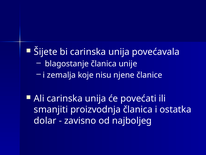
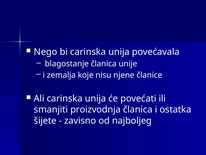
Šijete: Šijete -> Nego
dolar: dolar -> šijete
